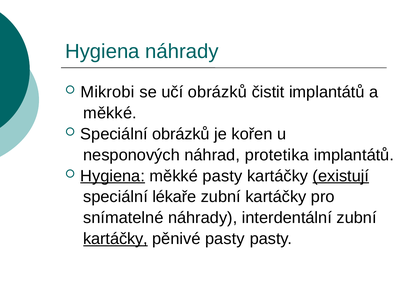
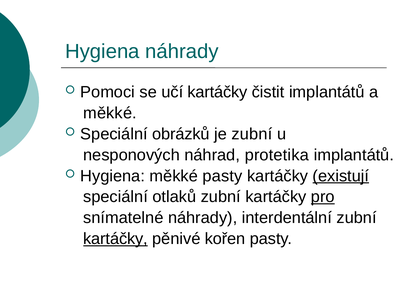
Mikrobi: Mikrobi -> Pomoci
učí obrázků: obrázků -> kartáčky
je kořen: kořen -> zubní
Hygiena at (113, 176) underline: present -> none
lékaře: lékaře -> otlaků
pro underline: none -> present
pěnivé pasty: pasty -> kořen
